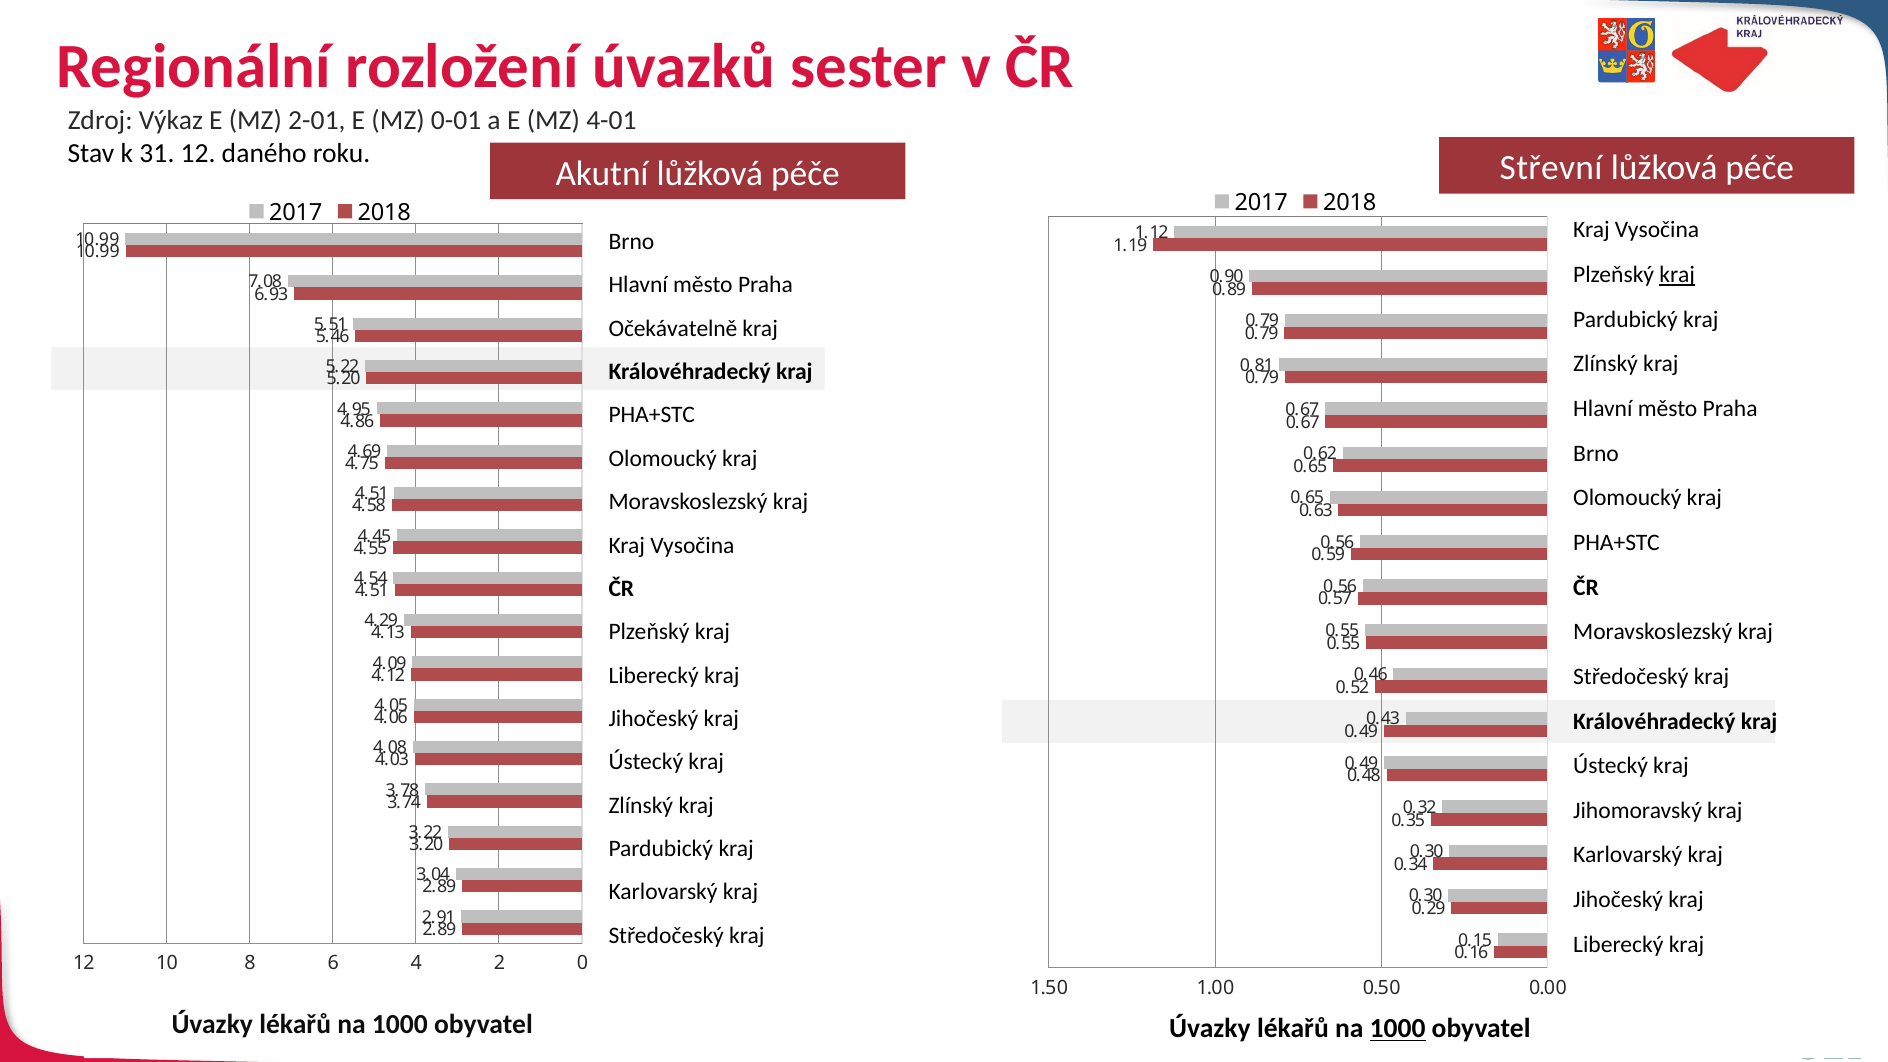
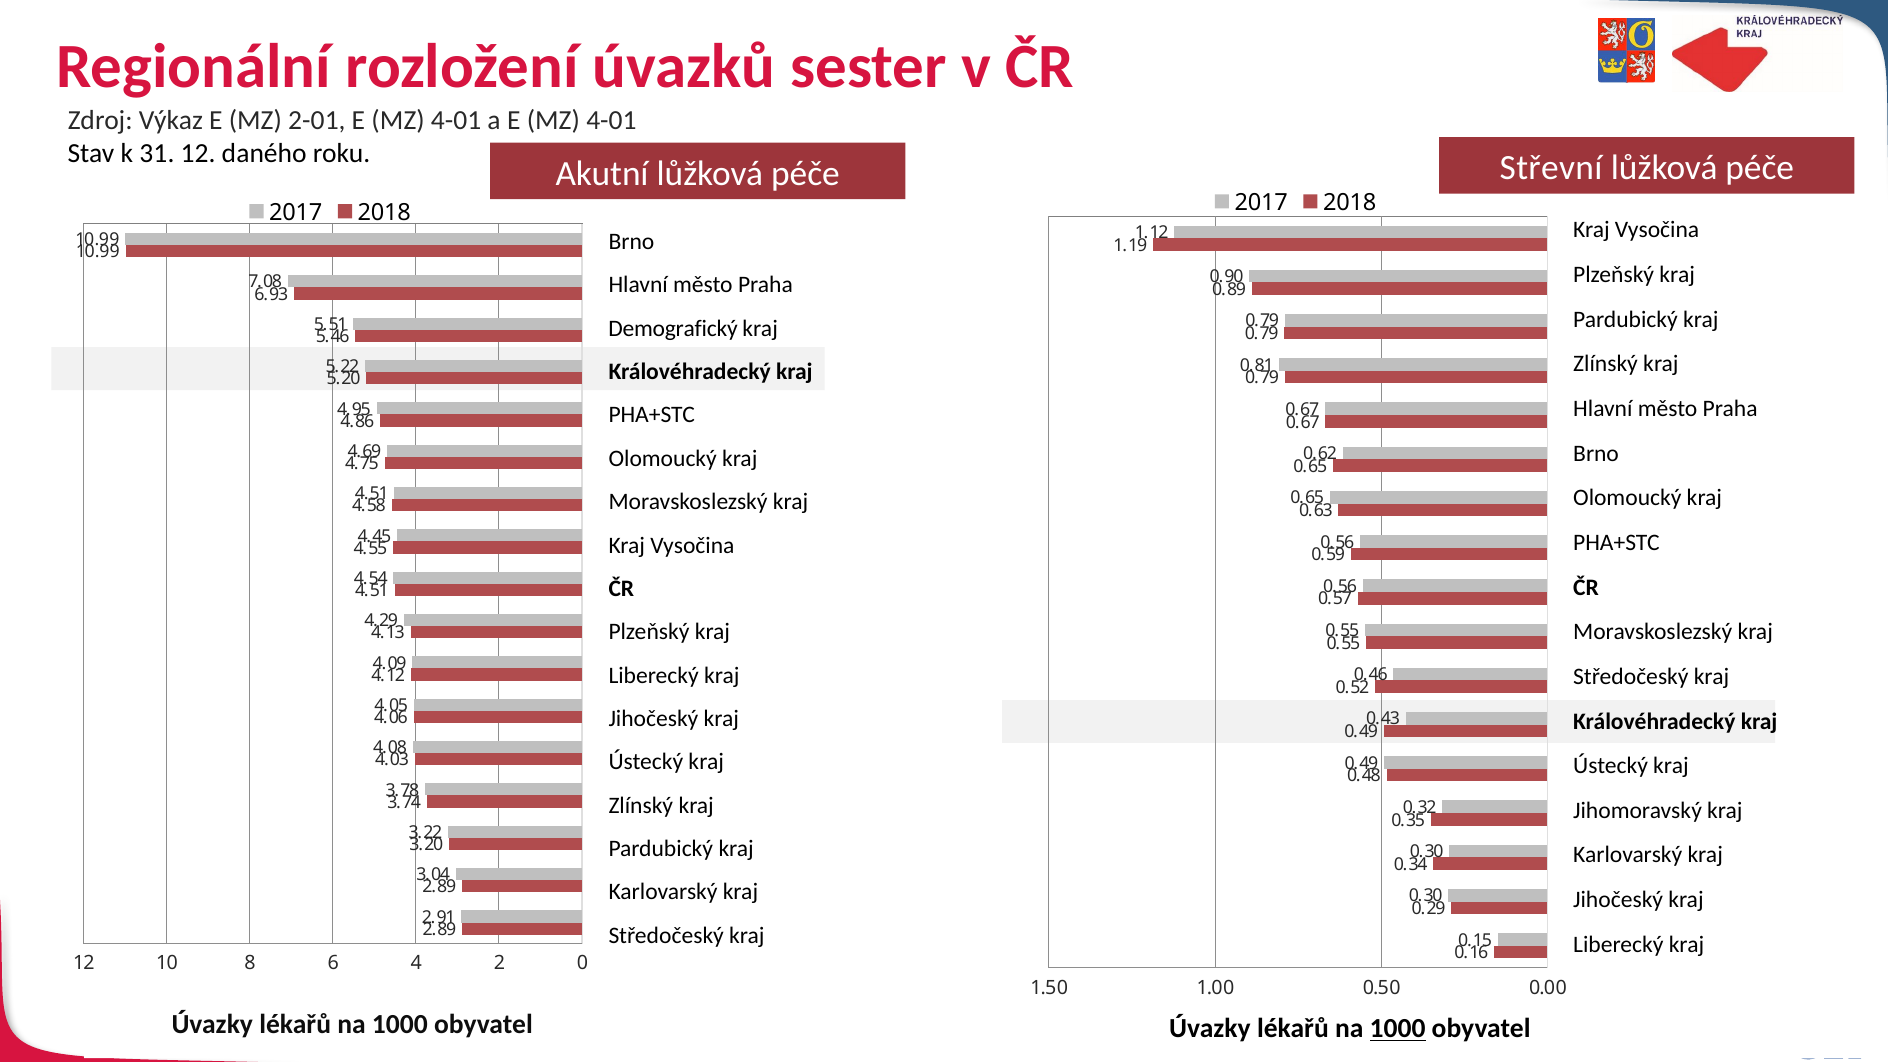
2-01 E MZ 0-01: 0-01 -> 4-01
kraj at (1677, 275) underline: present -> none
Očekávatelně: Očekávatelně -> Demografický
